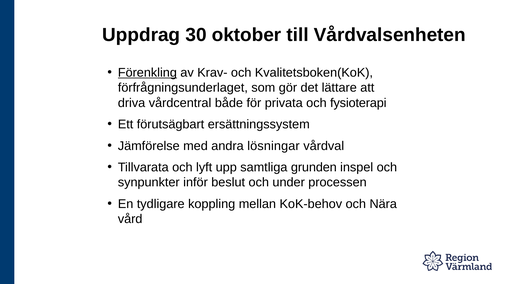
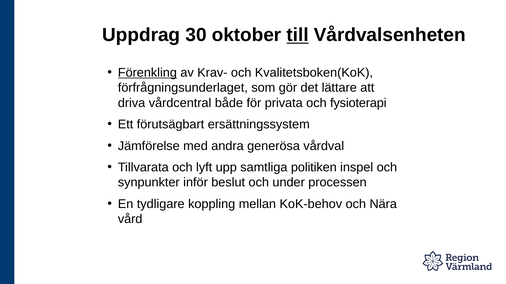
till underline: none -> present
lösningar: lösningar -> generösa
grunden: grunden -> politiken
